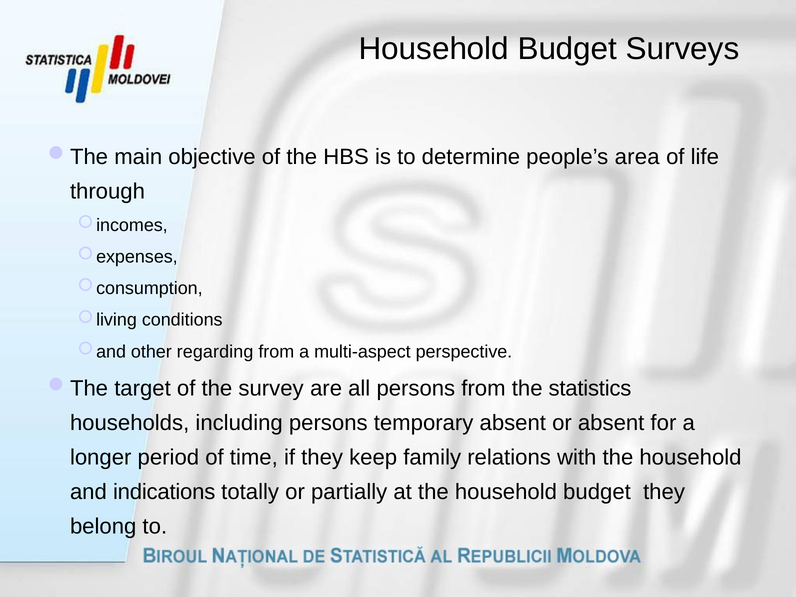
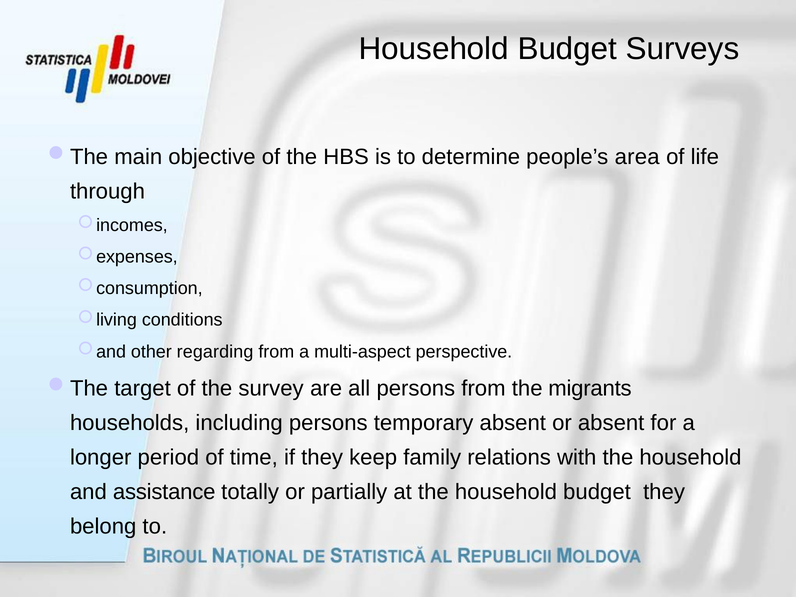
statistics: statistics -> migrants
indications: indications -> assistance
